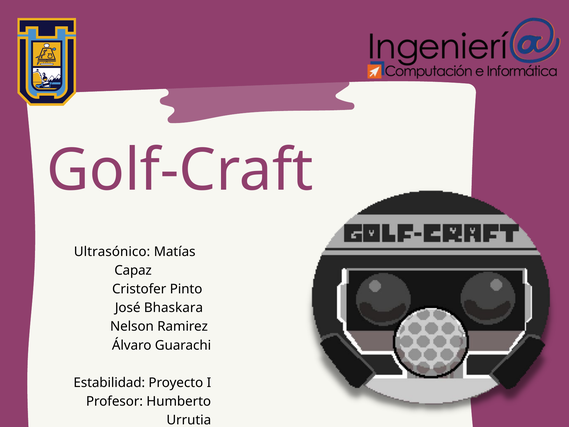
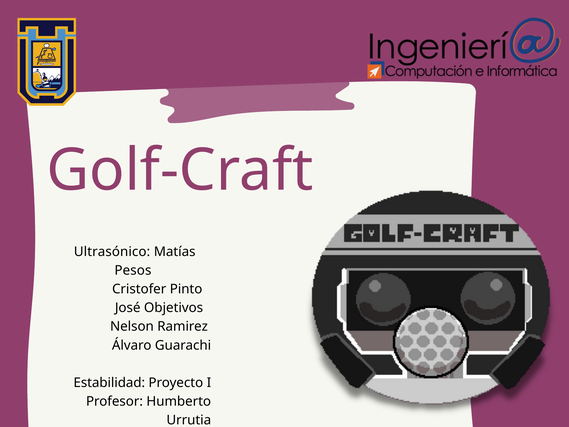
Capaz: Capaz -> Pesos
Bhaskara: Bhaskara -> Objetivos
